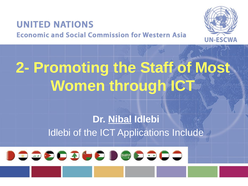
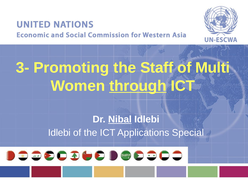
2-: 2- -> 3-
Most: Most -> Multi
through underline: none -> present
Include: Include -> Special
